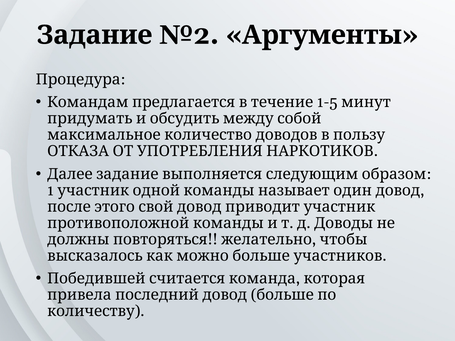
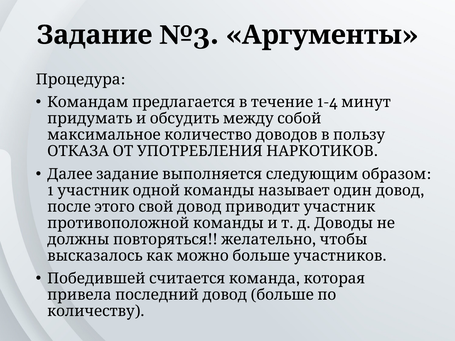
№2: №2 -> №3
1-5: 1-5 -> 1-4
